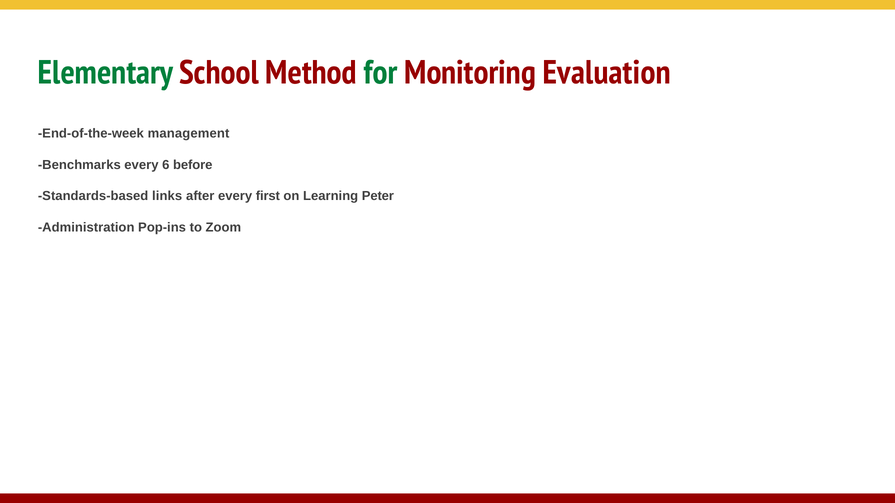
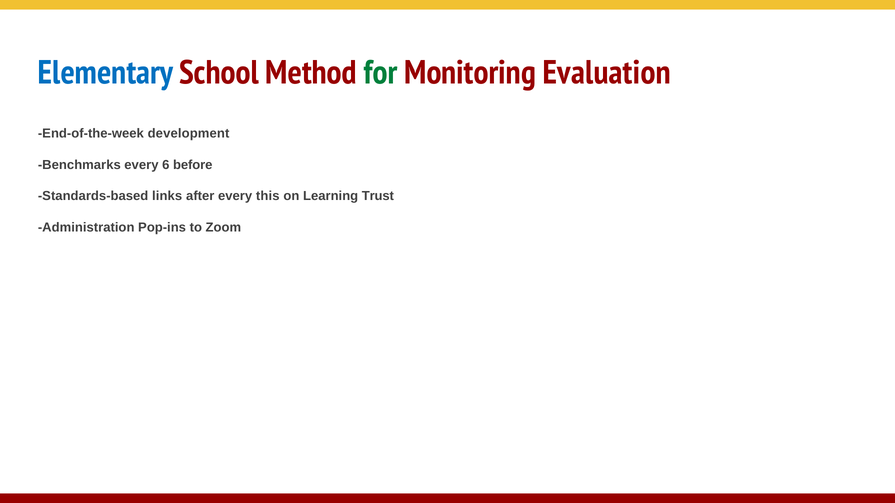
Elementary colour: green -> blue
management: management -> development
first: first -> this
Peter: Peter -> Trust
